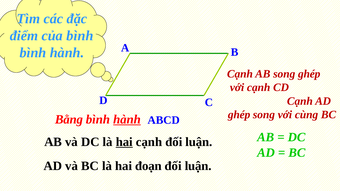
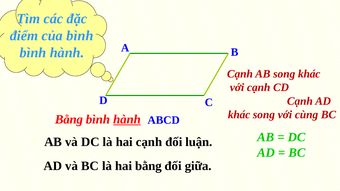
song ghép: ghép -> khác
ghép at (239, 115): ghép -> khác
hai at (124, 142) underline: present -> none
hai đoạn: đoạn -> bằng
luận at (198, 166): luận -> giữa
